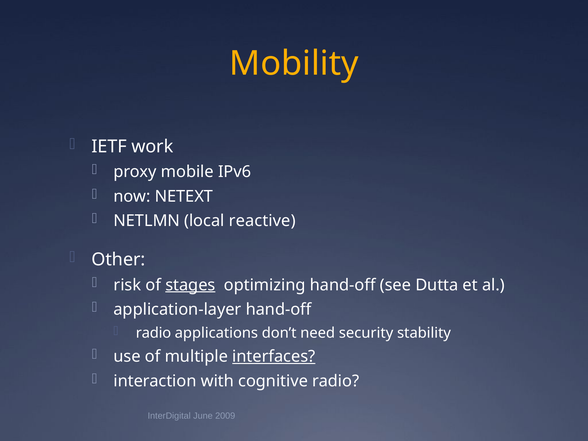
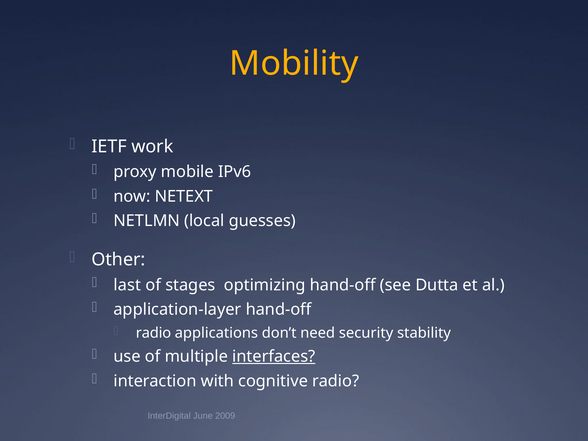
reactive: reactive -> guesses
risk: risk -> last
stages underline: present -> none
